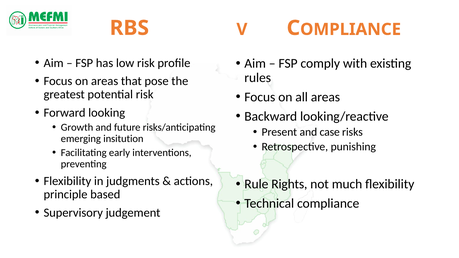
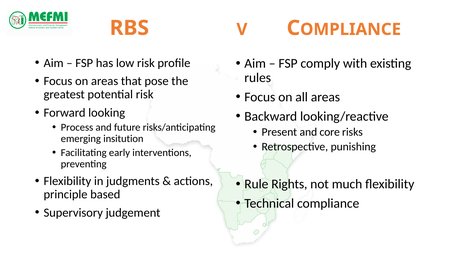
Growth: Growth -> Process
case: case -> core
